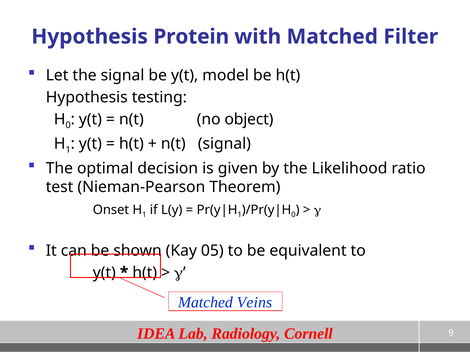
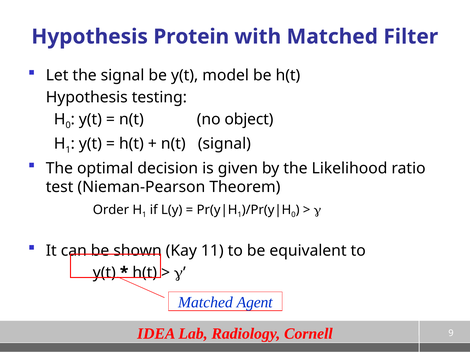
Onset: Onset -> Order
05: 05 -> 11
Veins: Veins -> Agent
